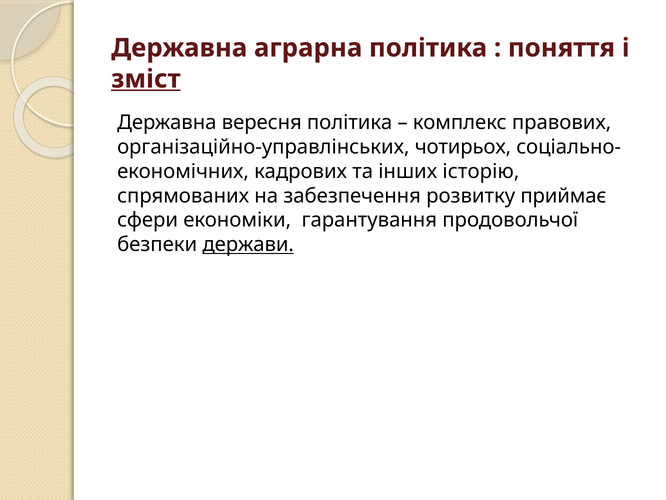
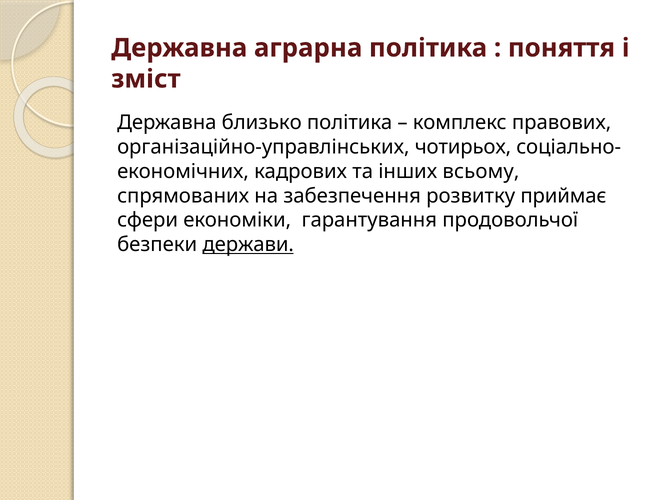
зміст underline: present -> none
вересня: вересня -> близько
історію: історію -> всьому
